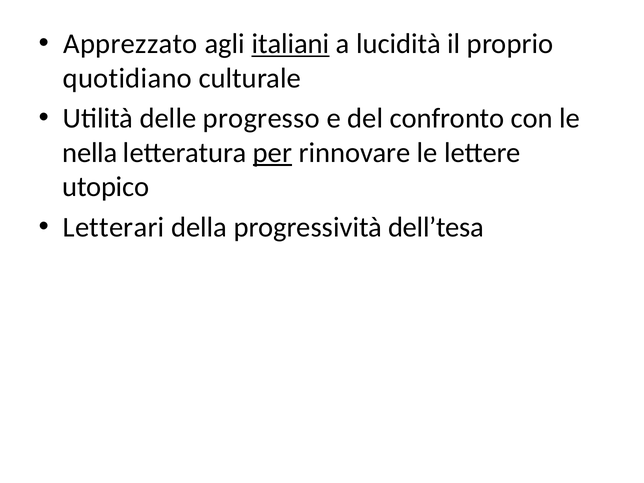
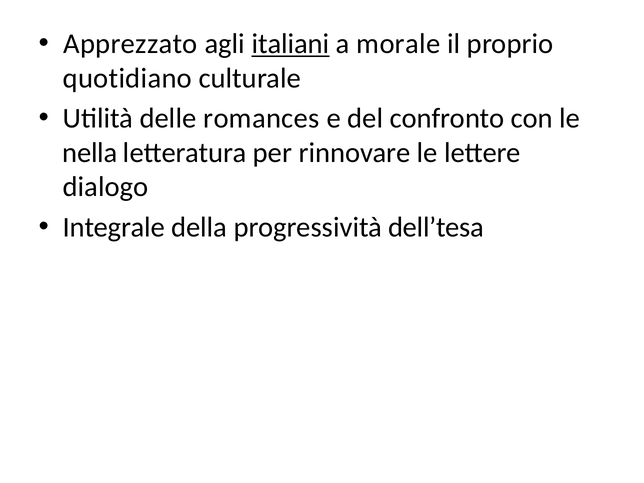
lucidità: lucidità -> morale
progresso: progresso -> romances
per underline: present -> none
utopico: utopico -> dialogo
Letterari: Letterari -> Integrale
